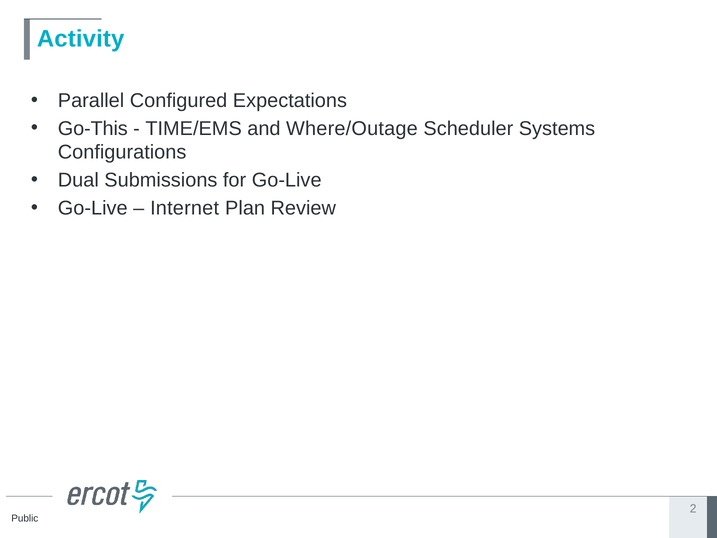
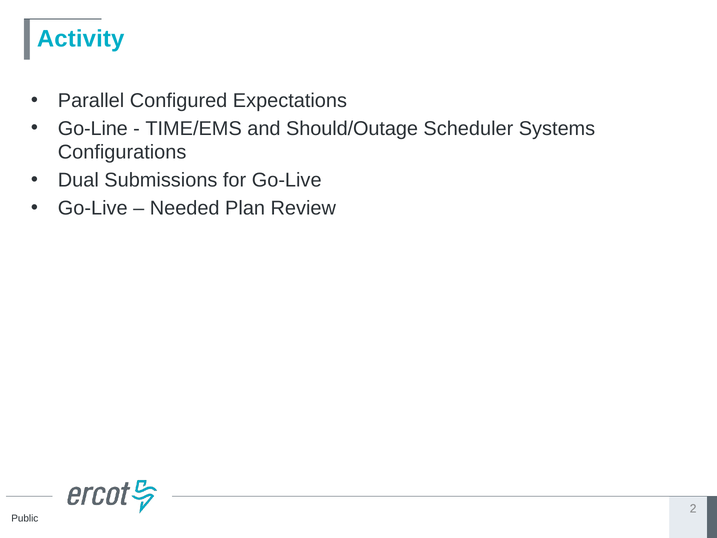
Go-This: Go-This -> Go-Line
Where/Outage: Where/Outage -> Should/Outage
Internet: Internet -> Needed
